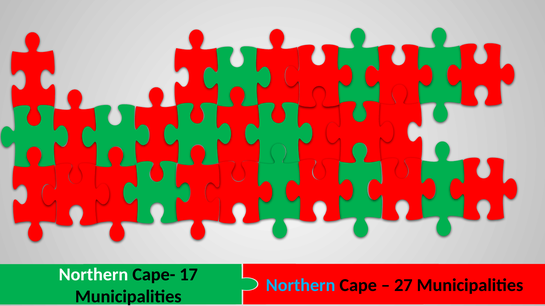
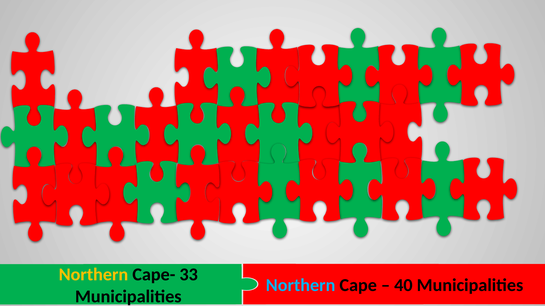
Northern at (93, 275) colour: white -> yellow
17: 17 -> 33
27: 27 -> 40
